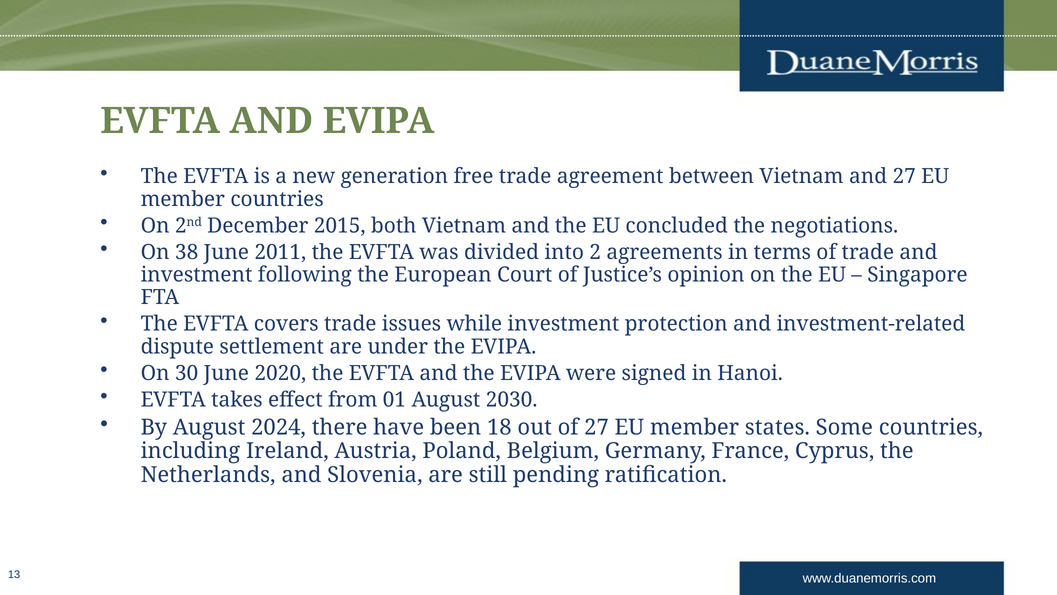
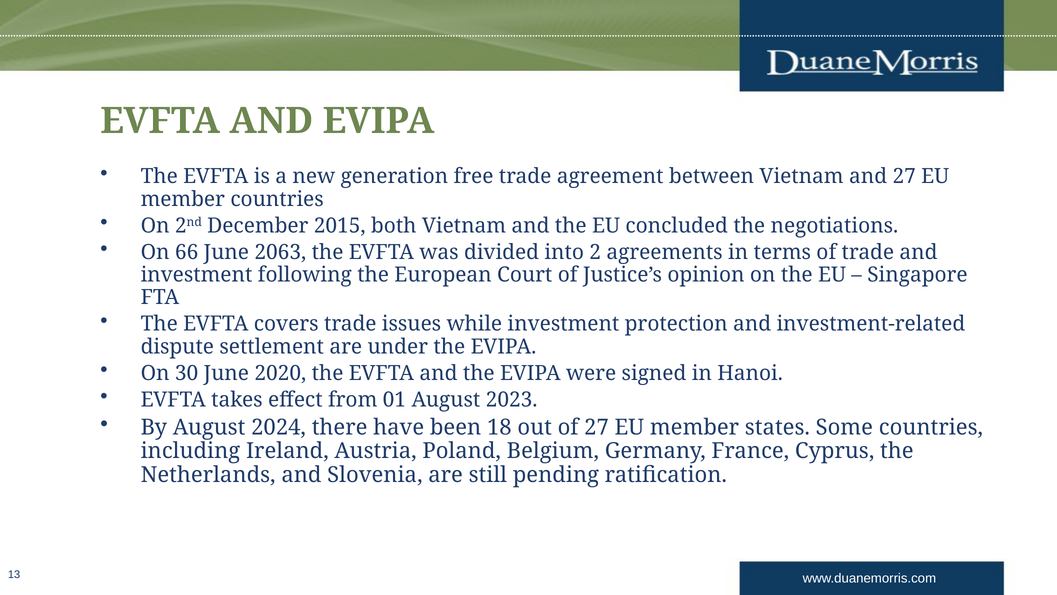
38: 38 -> 66
2011: 2011 -> 2063
2030: 2030 -> 2023
